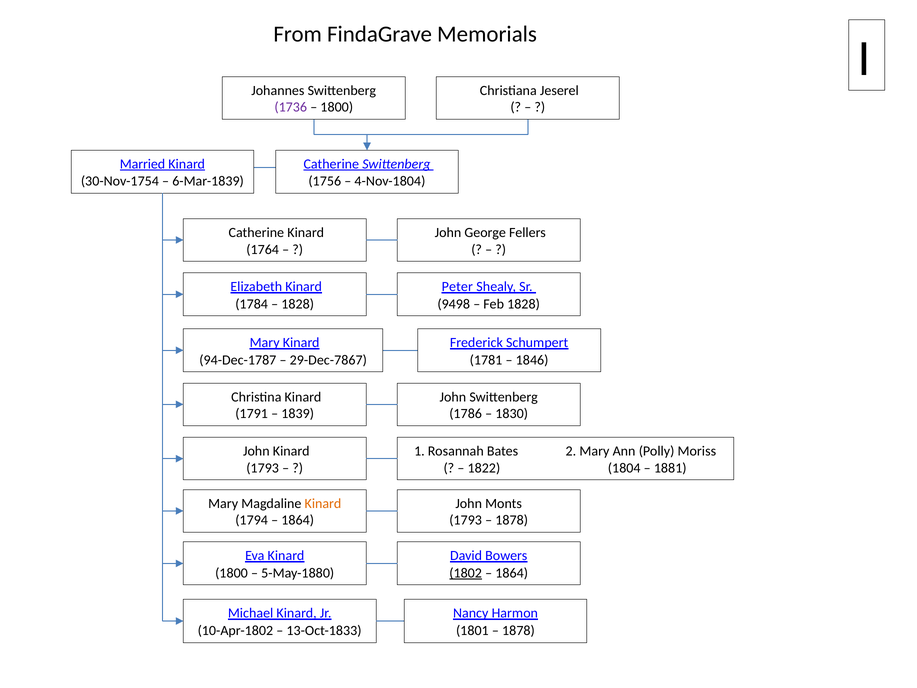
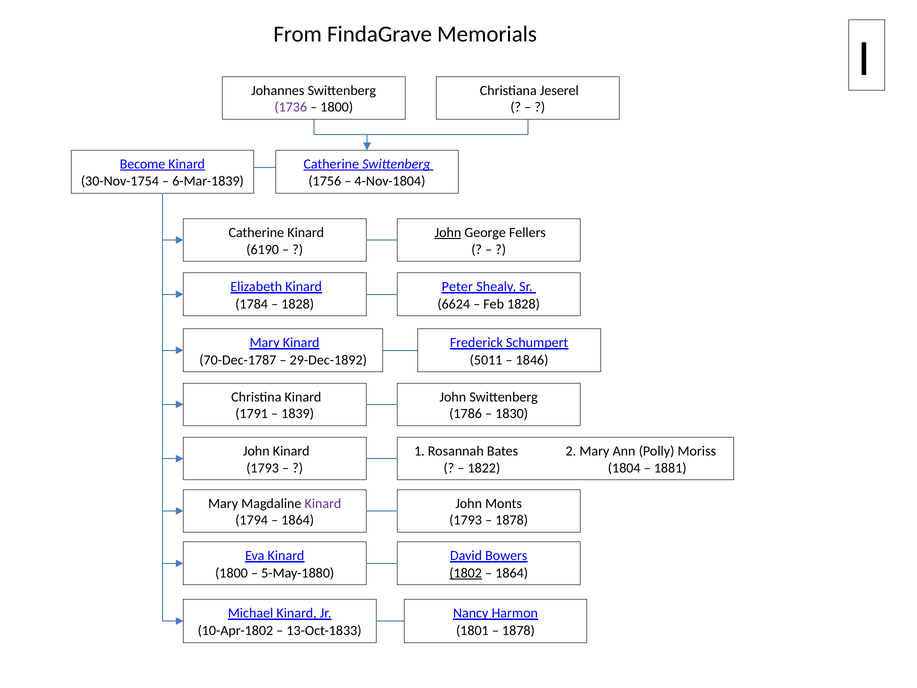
Married: Married -> Become
John at (448, 232) underline: none -> present
1764: 1764 -> 6190
9498: 9498 -> 6624
94-Dec-1787: 94-Dec-1787 -> 70-Dec-1787
29-Dec-7867: 29-Dec-7867 -> 29-Dec-1892
1781: 1781 -> 5011
Kinard at (323, 503) colour: orange -> purple
